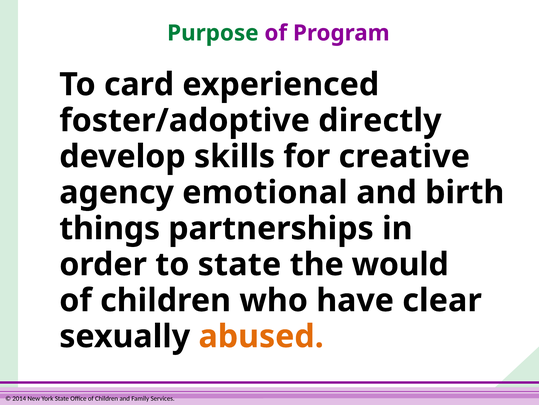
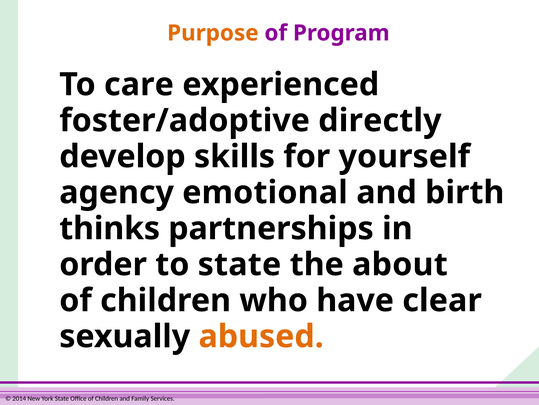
Purpose colour: green -> orange
card: card -> care
creative: creative -> yourself
things: things -> thinks
would: would -> about
